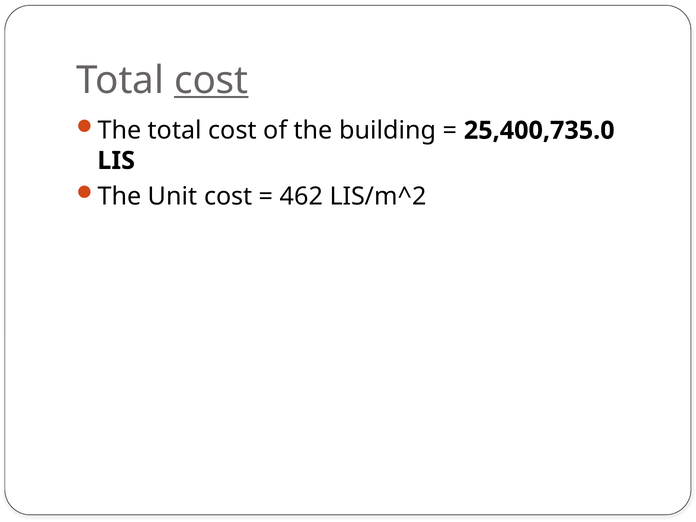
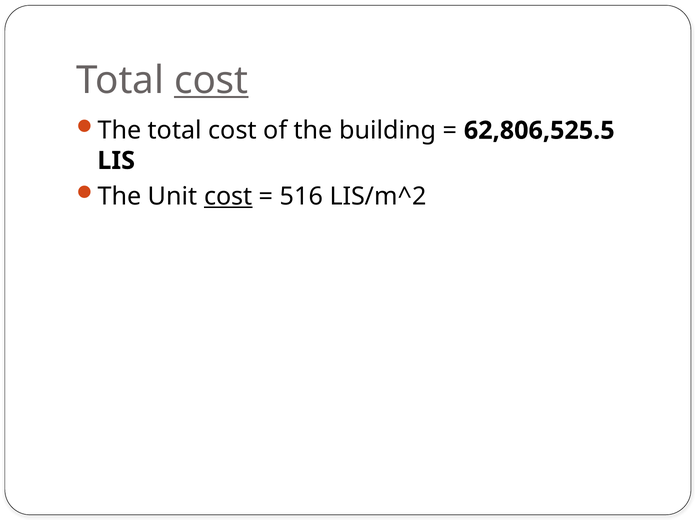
25,400,735.0: 25,400,735.0 -> 62,806,525.5
cost at (228, 196) underline: none -> present
462: 462 -> 516
